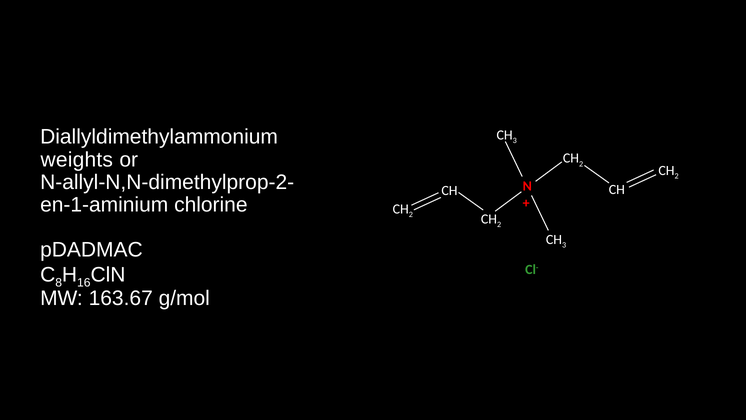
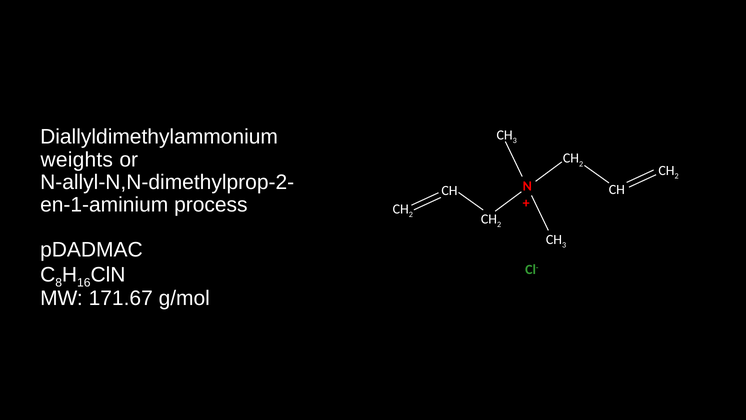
chlorine: chlorine -> process
163.67: 163.67 -> 171.67
